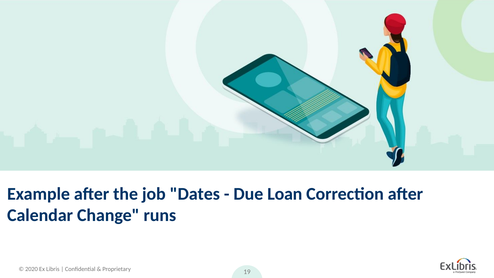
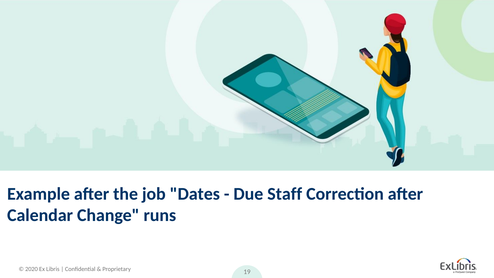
Loan: Loan -> Staff
